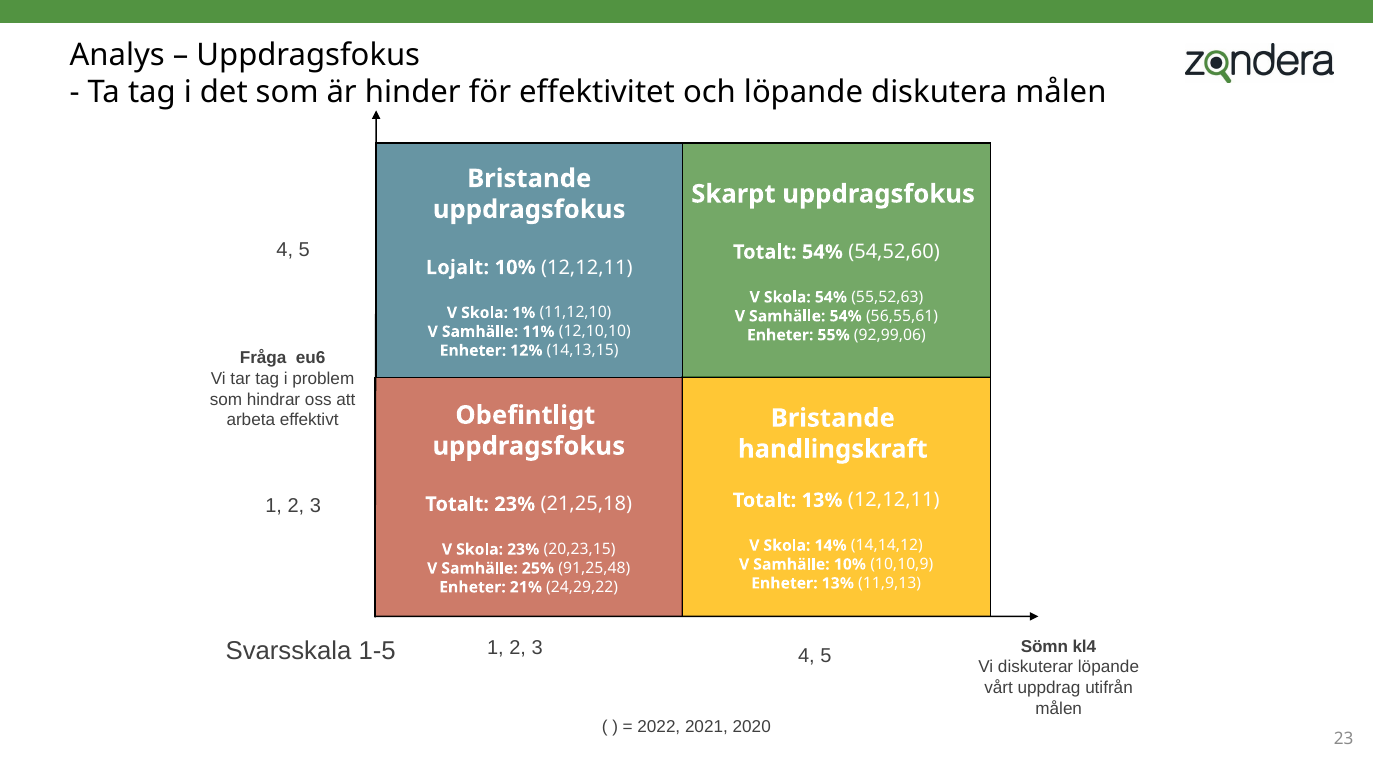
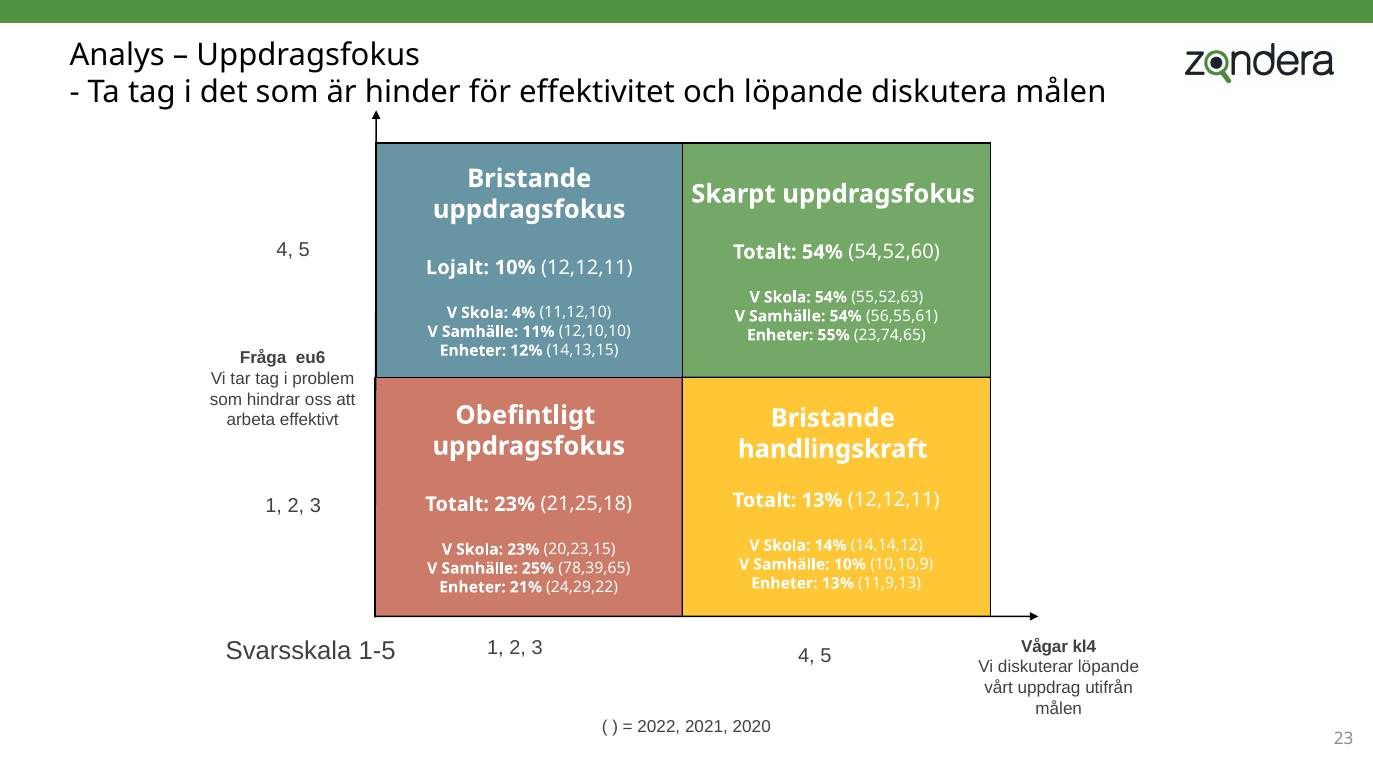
1%: 1% -> 4%
92,99,06: 92,99,06 -> 23,74,65
91,25,48: 91,25,48 -> 78,39,65
Sömn: Sömn -> Vågar
